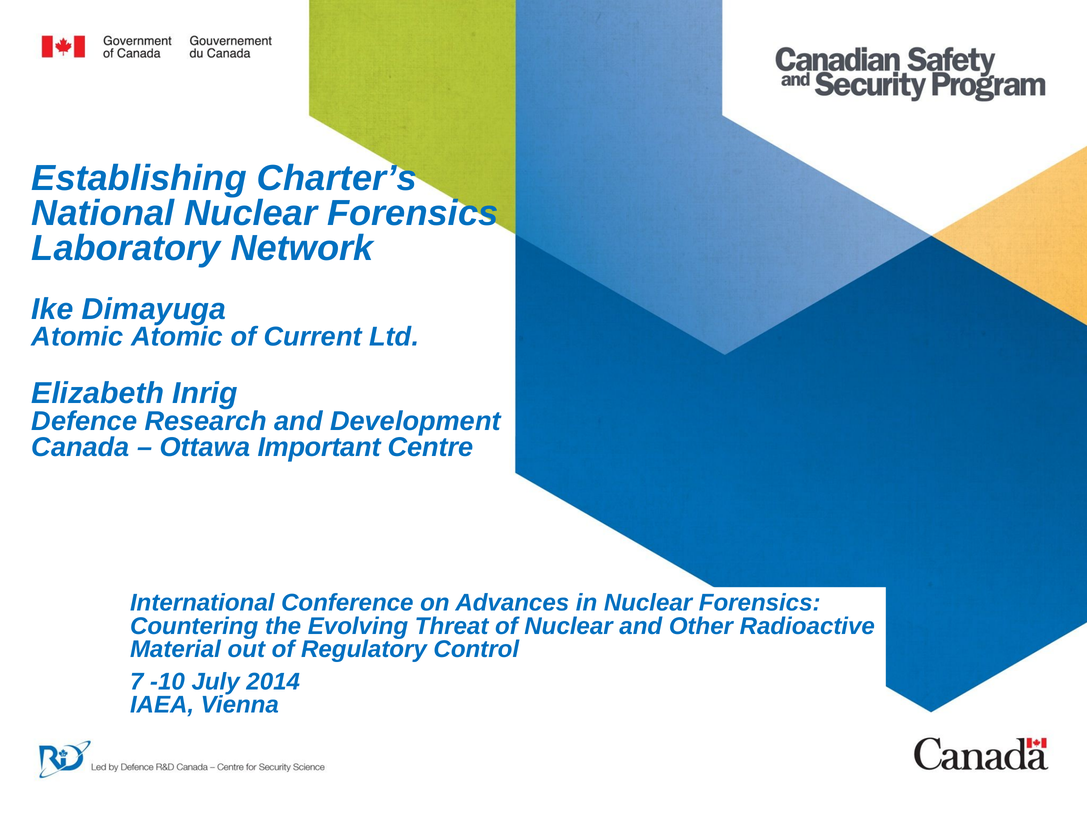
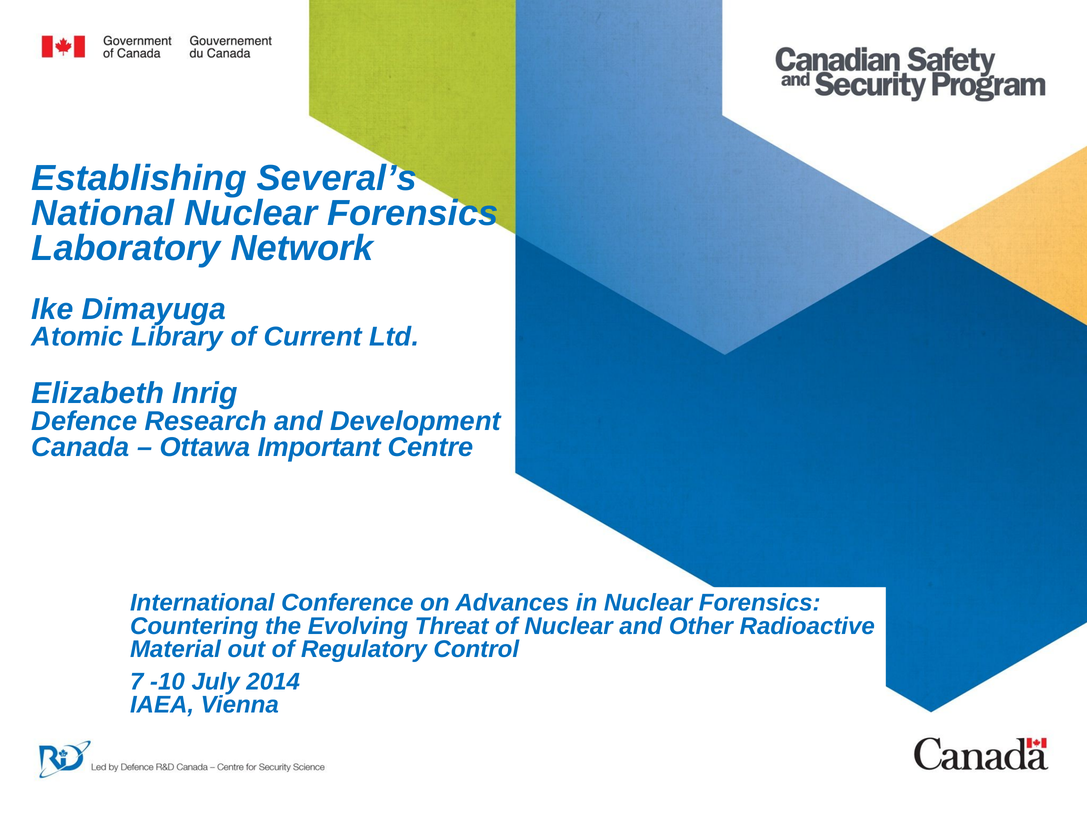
Charter’s: Charter’s -> Several’s
Atomic Atomic: Atomic -> Library
